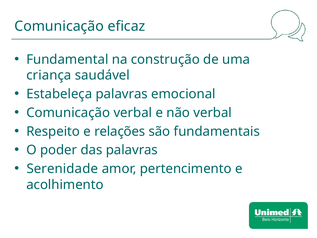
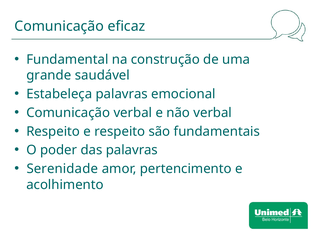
criança: criança -> grande
e relações: relações -> respeito
